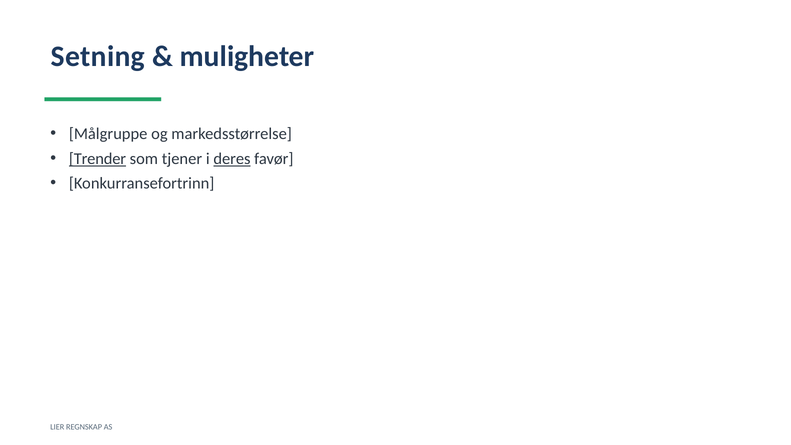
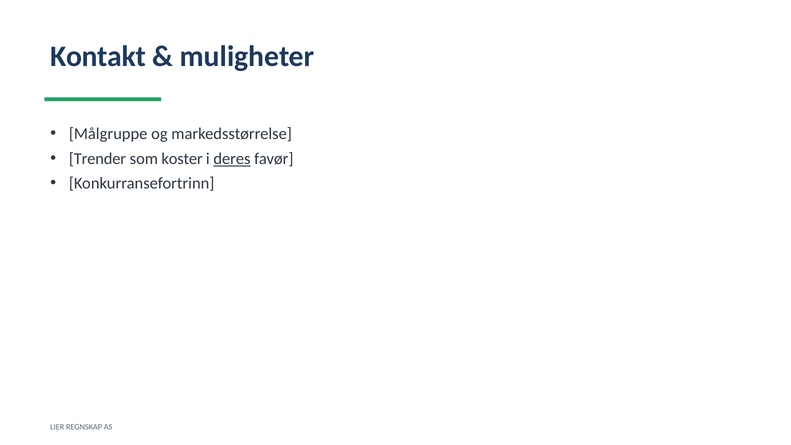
Setning: Setning -> Kontakt
Trender underline: present -> none
tjener: tjener -> koster
